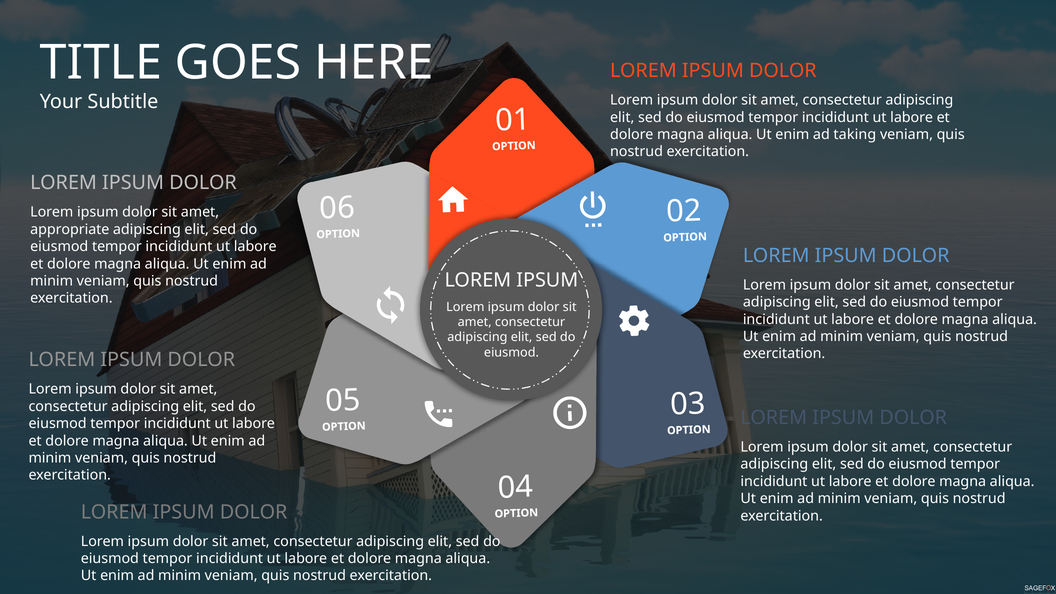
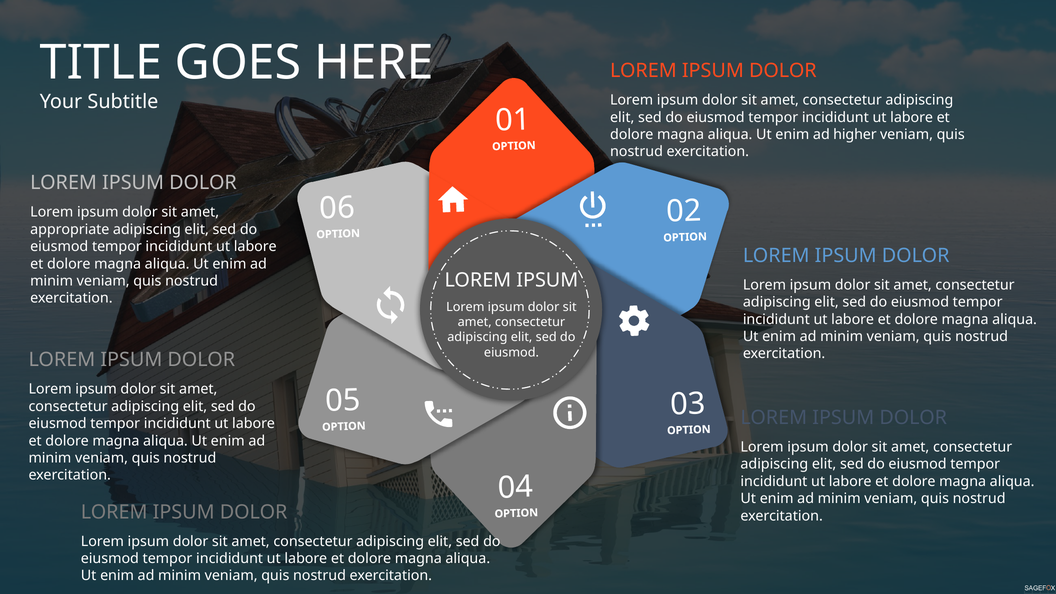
taking: taking -> higher
